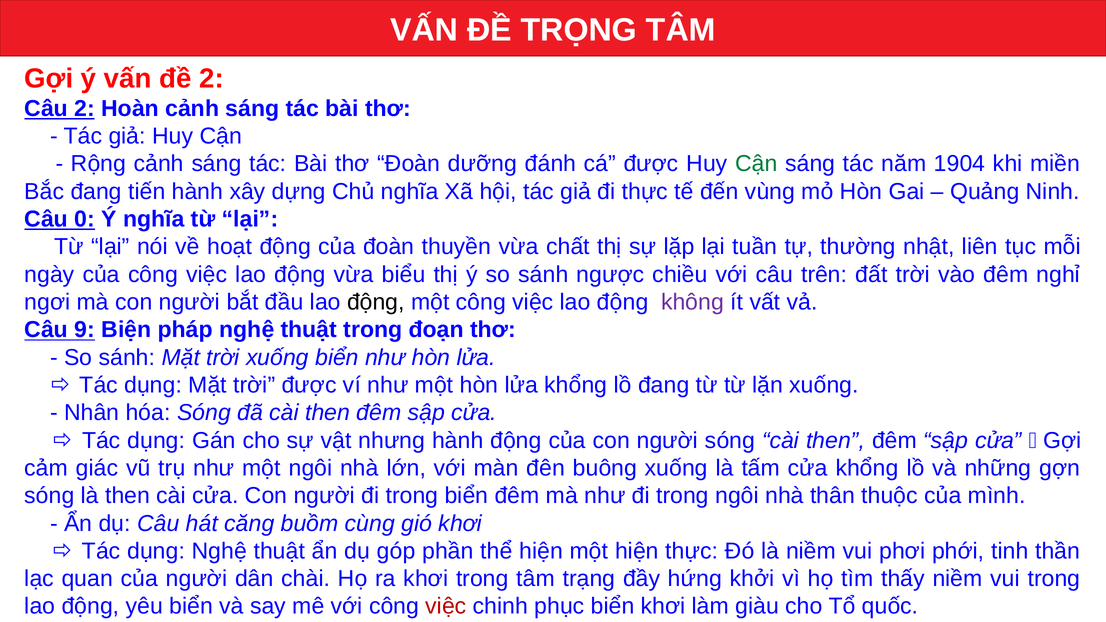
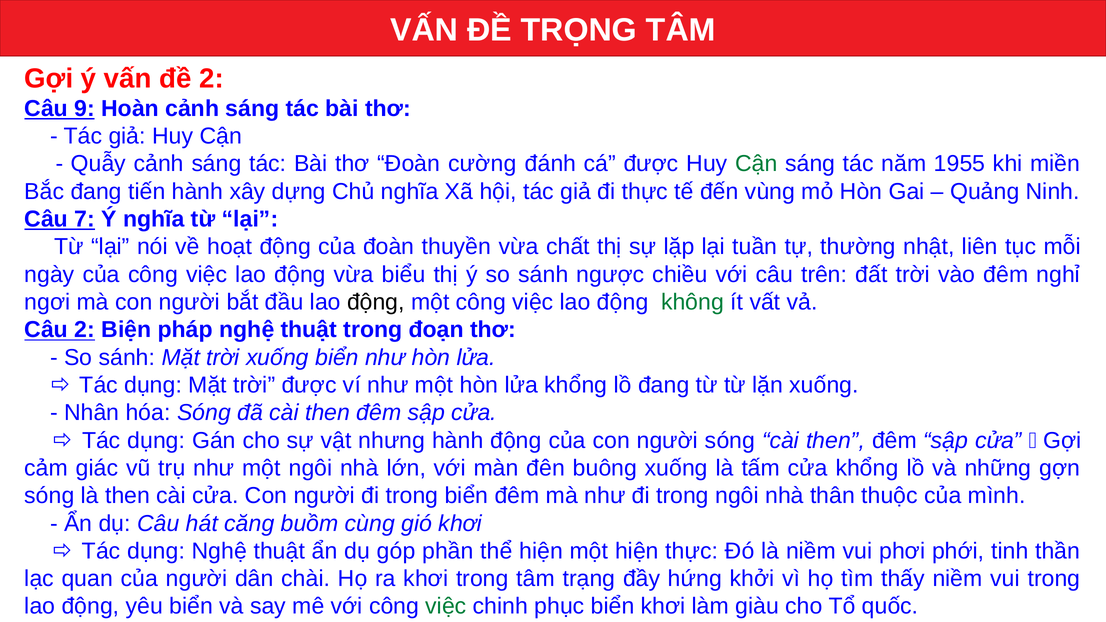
Câu 2: 2 -> 9
Rộng: Rộng -> Quẫy
dưỡng: dưỡng -> cường
1904: 1904 -> 1955
0: 0 -> 7
không colour: purple -> green
Câu 9: 9 -> 2
việc at (446, 606) colour: red -> green
